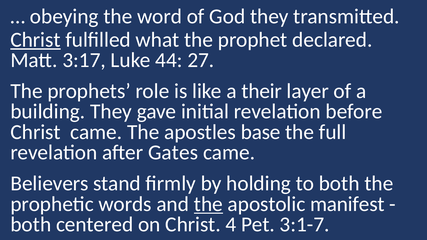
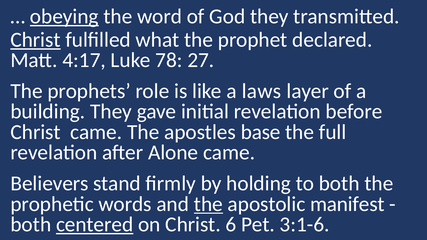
obeying underline: none -> present
3:17: 3:17 -> 4:17
44: 44 -> 78
their: their -> laws
Gates: Gates -> Alone
centered underline: none -> present
4: 4 -> 6
3:1-7: 3:1-7 -> 3:1-6
